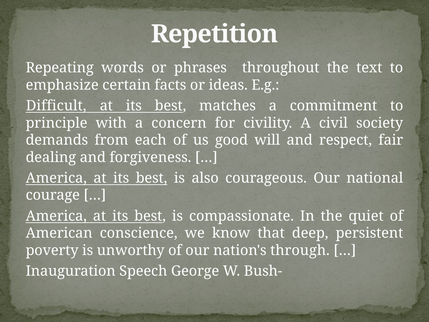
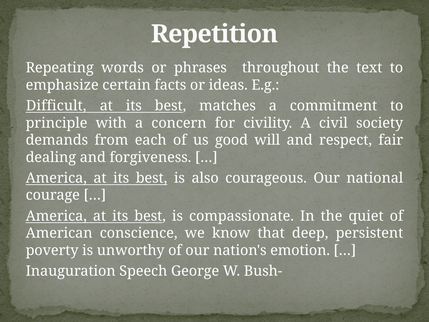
through: through -> emotion
